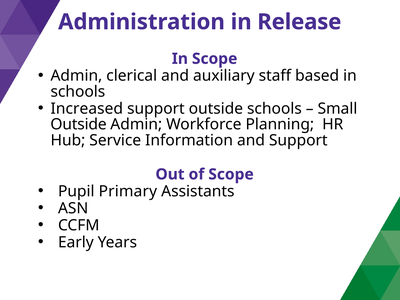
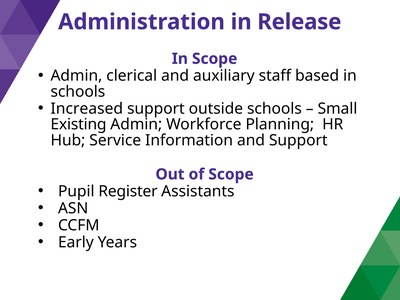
Outside at (79, 124): Outside -> Existing
Primary: Primary -> Register
